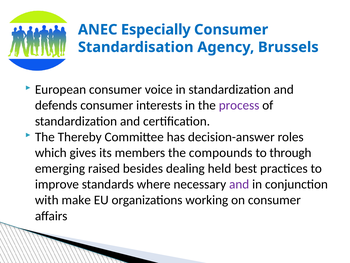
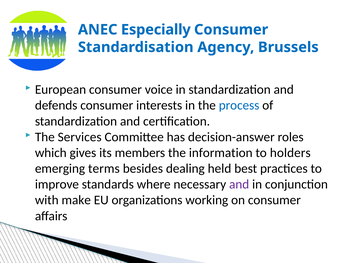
process colour: purple -> blue
Thereby: Thereby -> Services
compounds: compounds -> information
through: through -> holders
raised: raised -> terms
